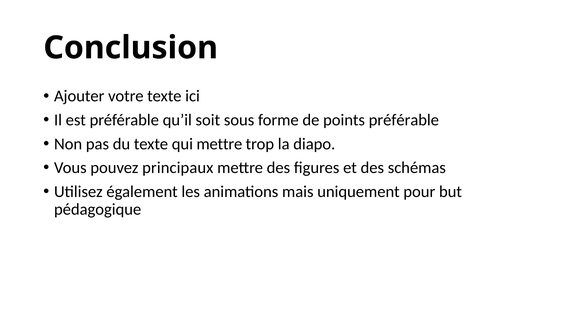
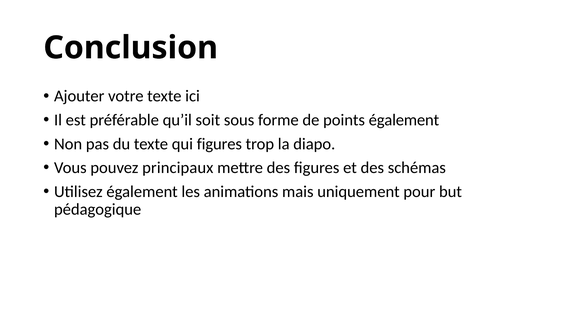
points préférable: préférable -> également
qui mettre: mettre -> figures
